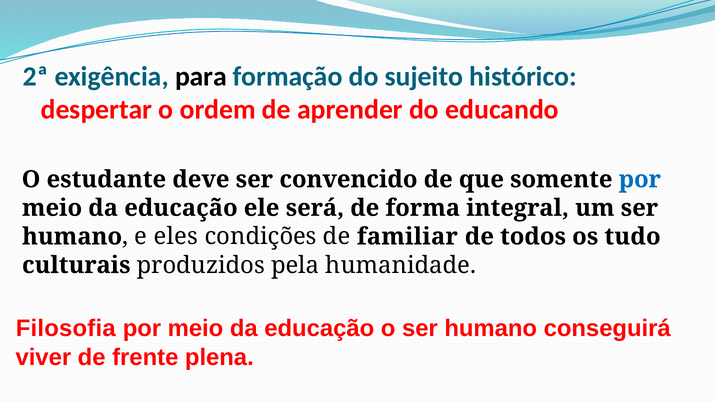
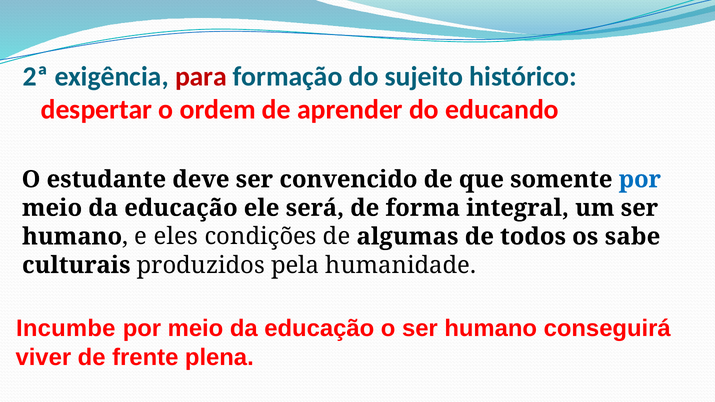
para colour: black -> red
familiar: familiar -> algumas
tudo: tudo -> sabe
Filosofia: Filosofia -> Incumbe
